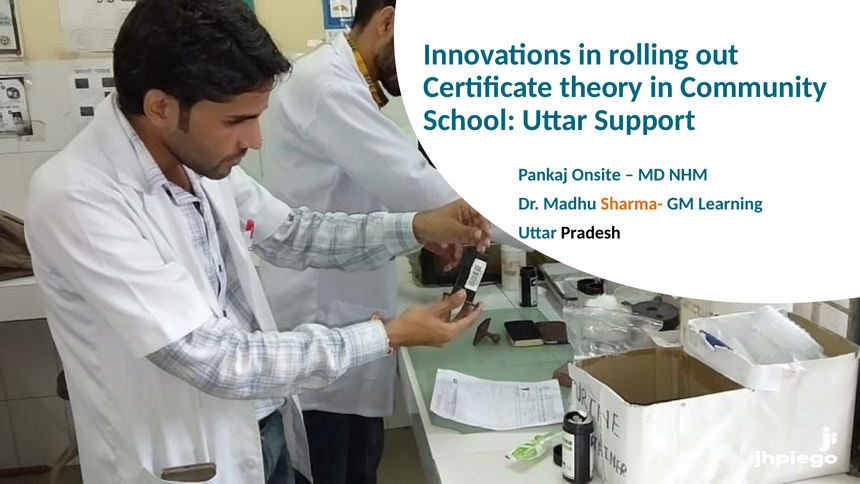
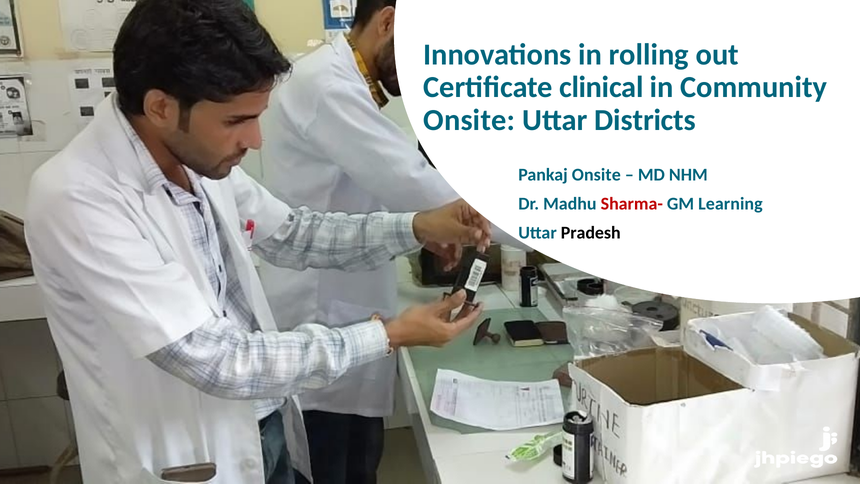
theory: theory -> clinical
School at (469, 120): School -> Onsite
Support: Support -> Districts
Sharma- colour: orange -> red
